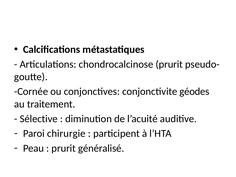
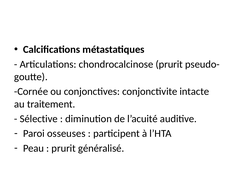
géodes: géodes -> intacte
chirurgie: chirurgie -> osseuses
